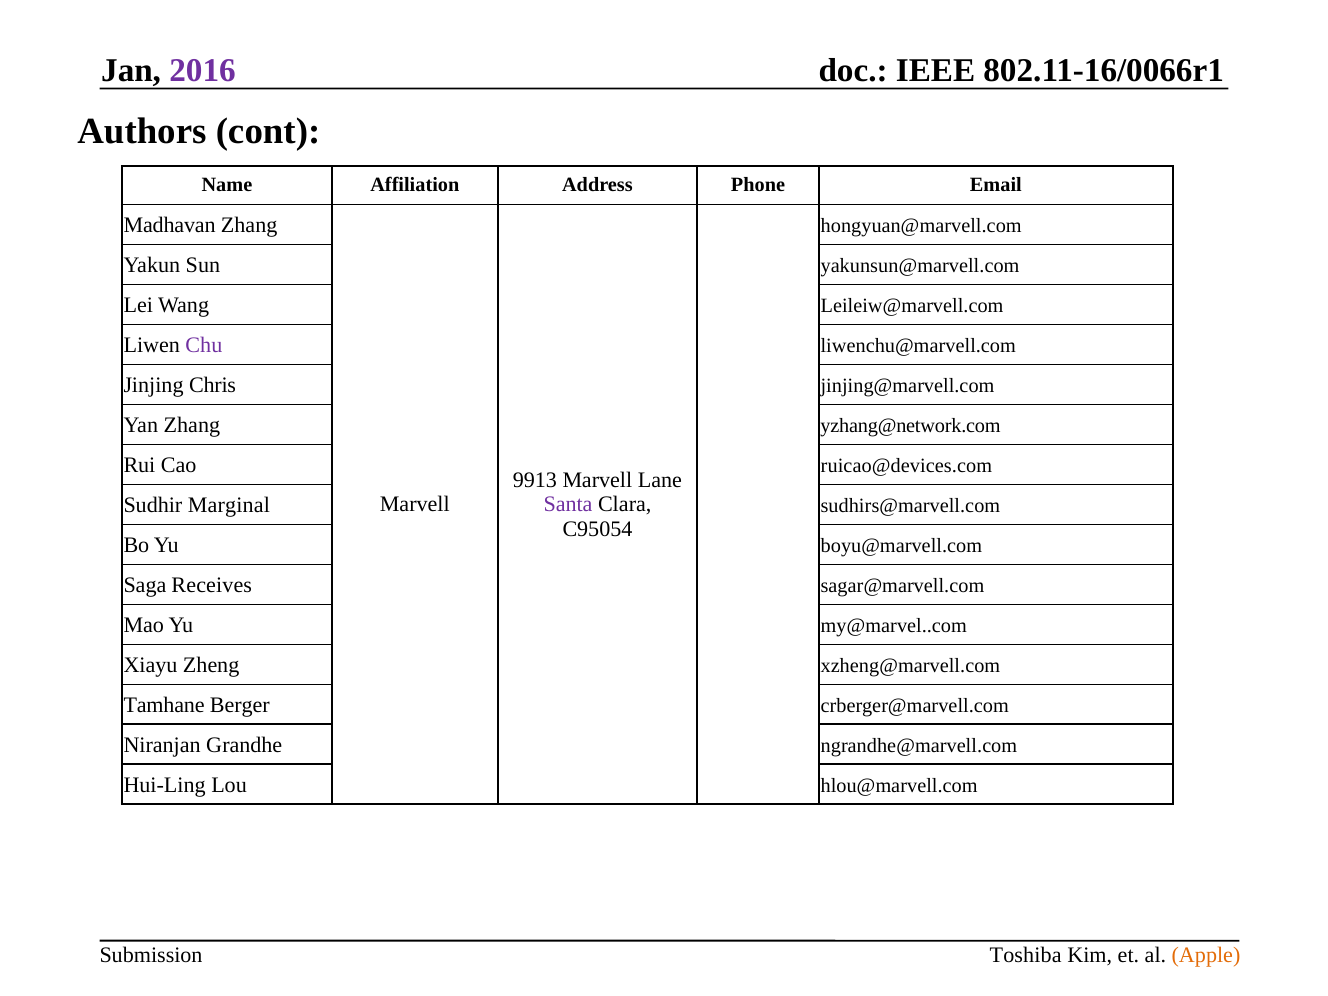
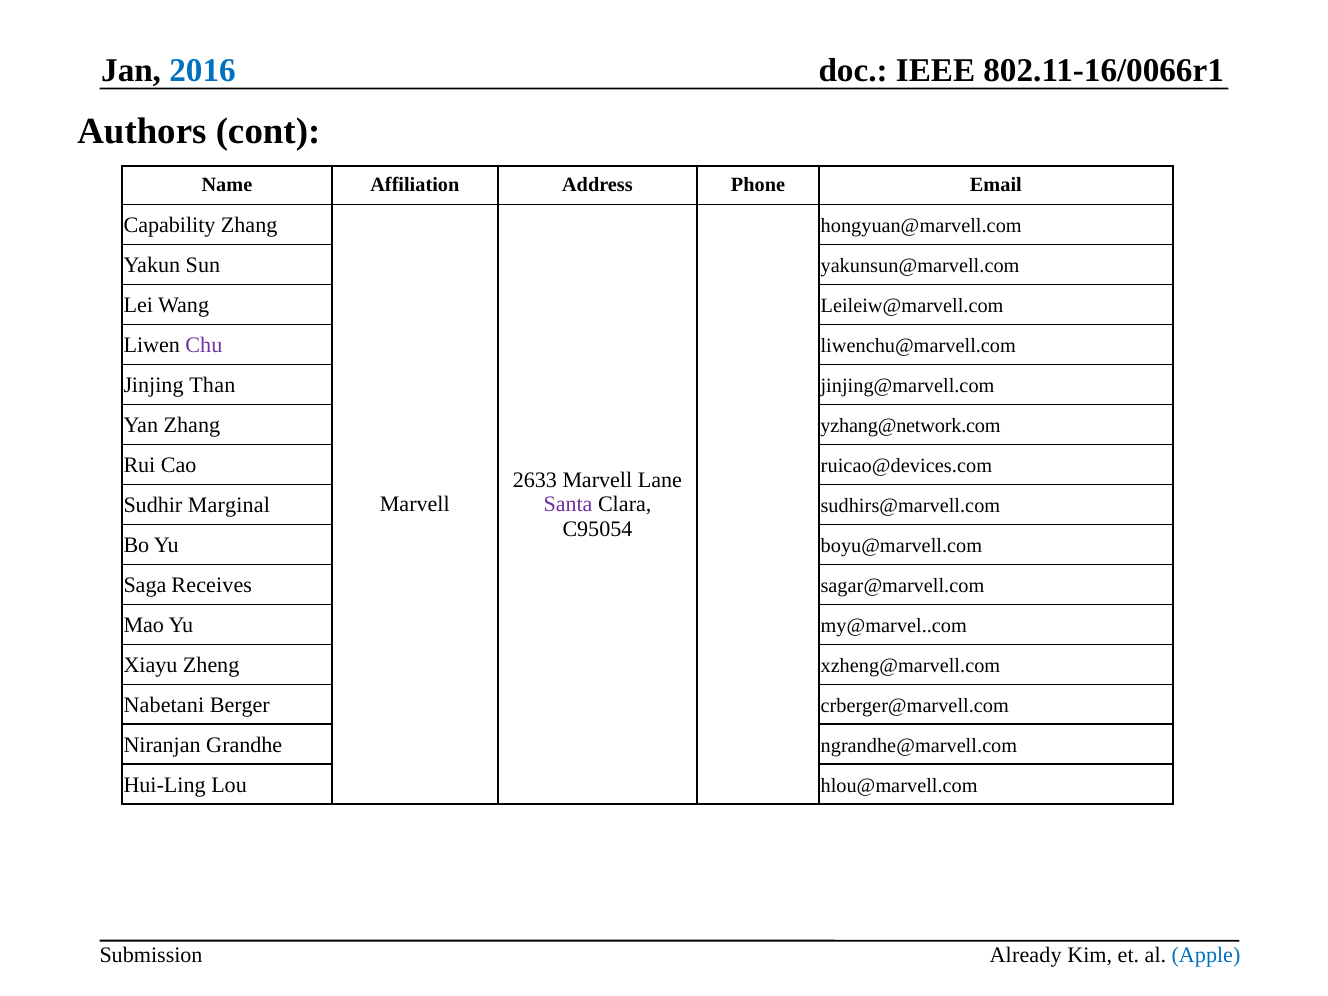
2016 colour: purple -> blue
Madhavan: Madhavan -> Capability
Chris: Chris -> Than
9913: 9913 -> 2633
Tamhane: Tamhane -> Nabetani
Toshiba: Toshiba -> Already
Apple colour: orange -> blue
